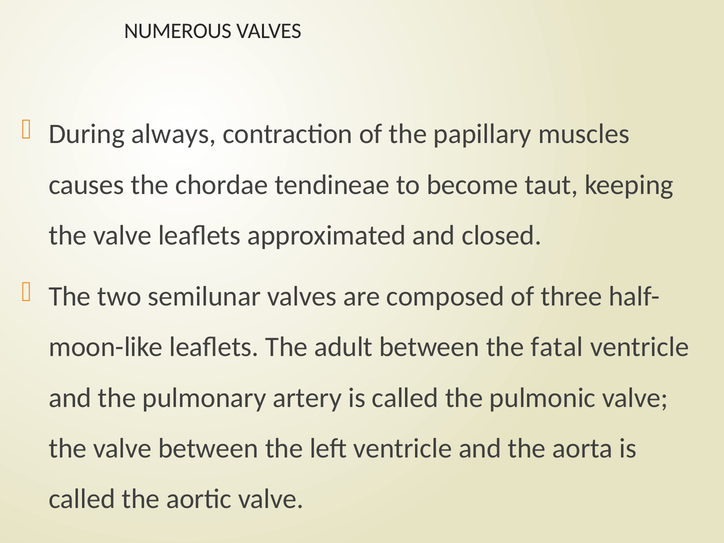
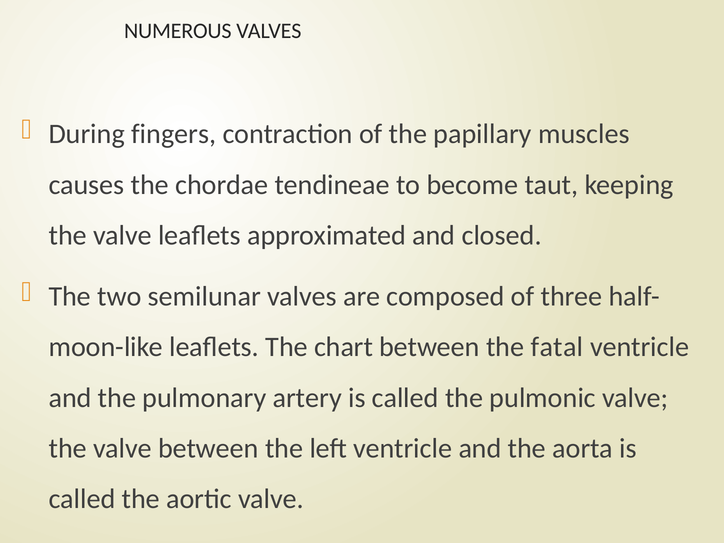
always: always -> fingers
adult: adult -> chart
